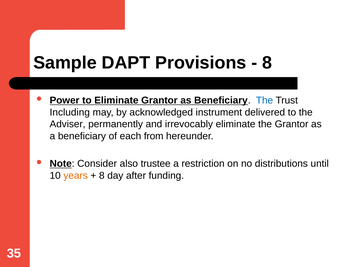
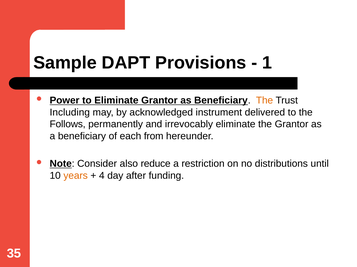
8 at (267, 63): 8 -> 1
The at (265, 101) colour: blue -> orange
Adviser: Adviser -> Follows
trustee: trustee -> reduce
8 at (102, 176): 8 -> 4
